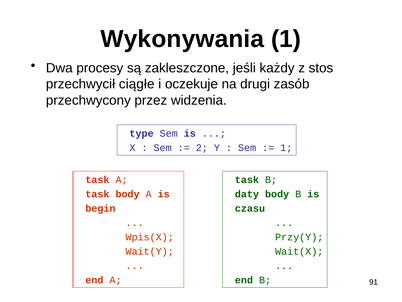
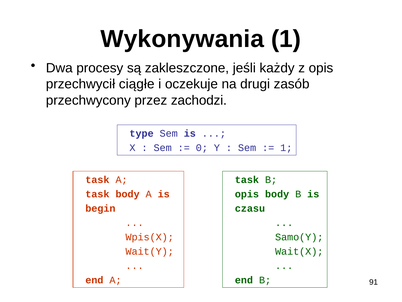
z stos: stos -> opis
widzenia: widzenia -> zachodzi
2: 2 -> 0
daty at (247, 194): daty -> opis
Przy(Y: Przy(Y -> Samo(Y
